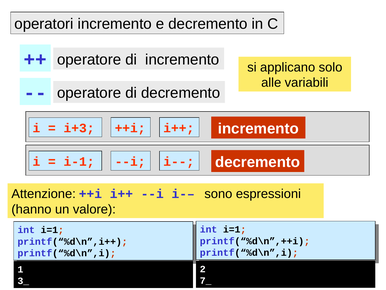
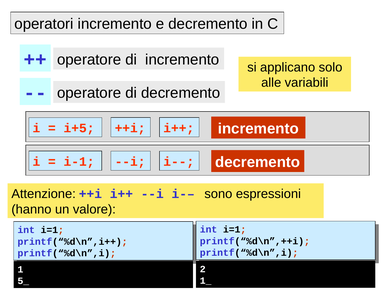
i+3: i+3 -> i+5
7_: 7_ -> 1_
3_: 3_ -> 5_
